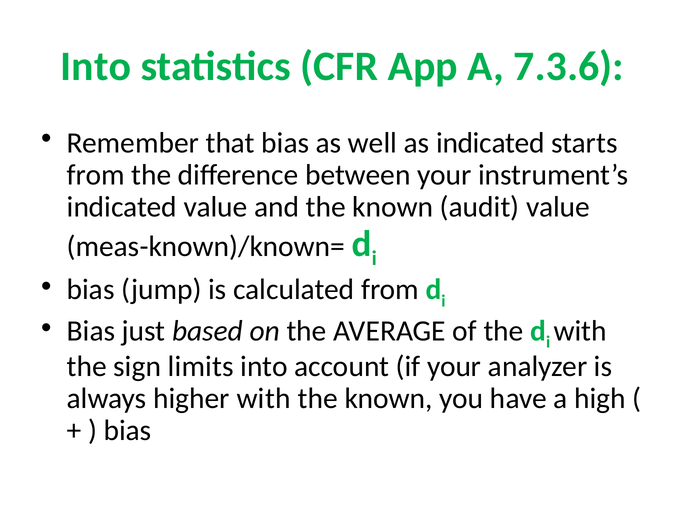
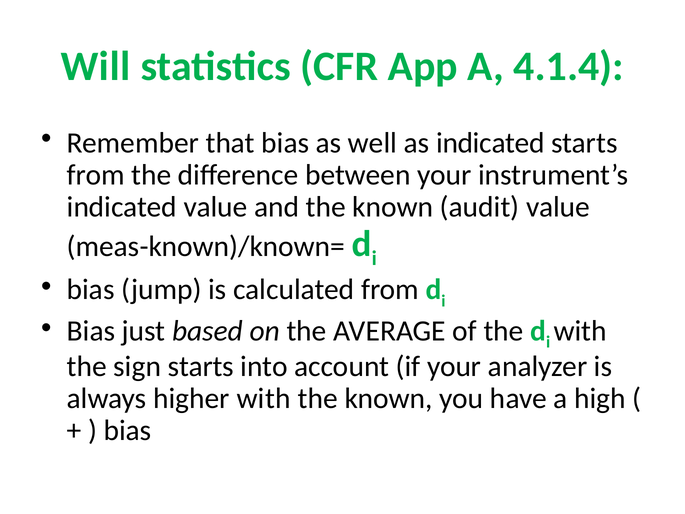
Into at (96, 66): Into -> Will
7.3.6: 7.3.6 -> 4.1.4
sign limits: limits -> starts
